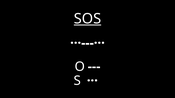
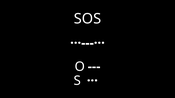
SOS underline: present -> none
